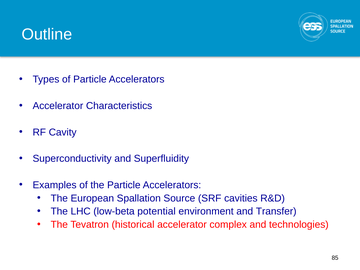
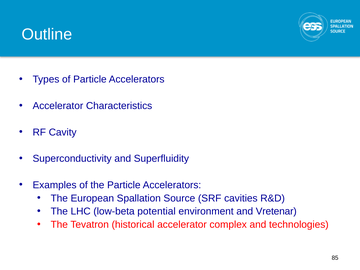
Transfer: Transfer -> Vretenar
